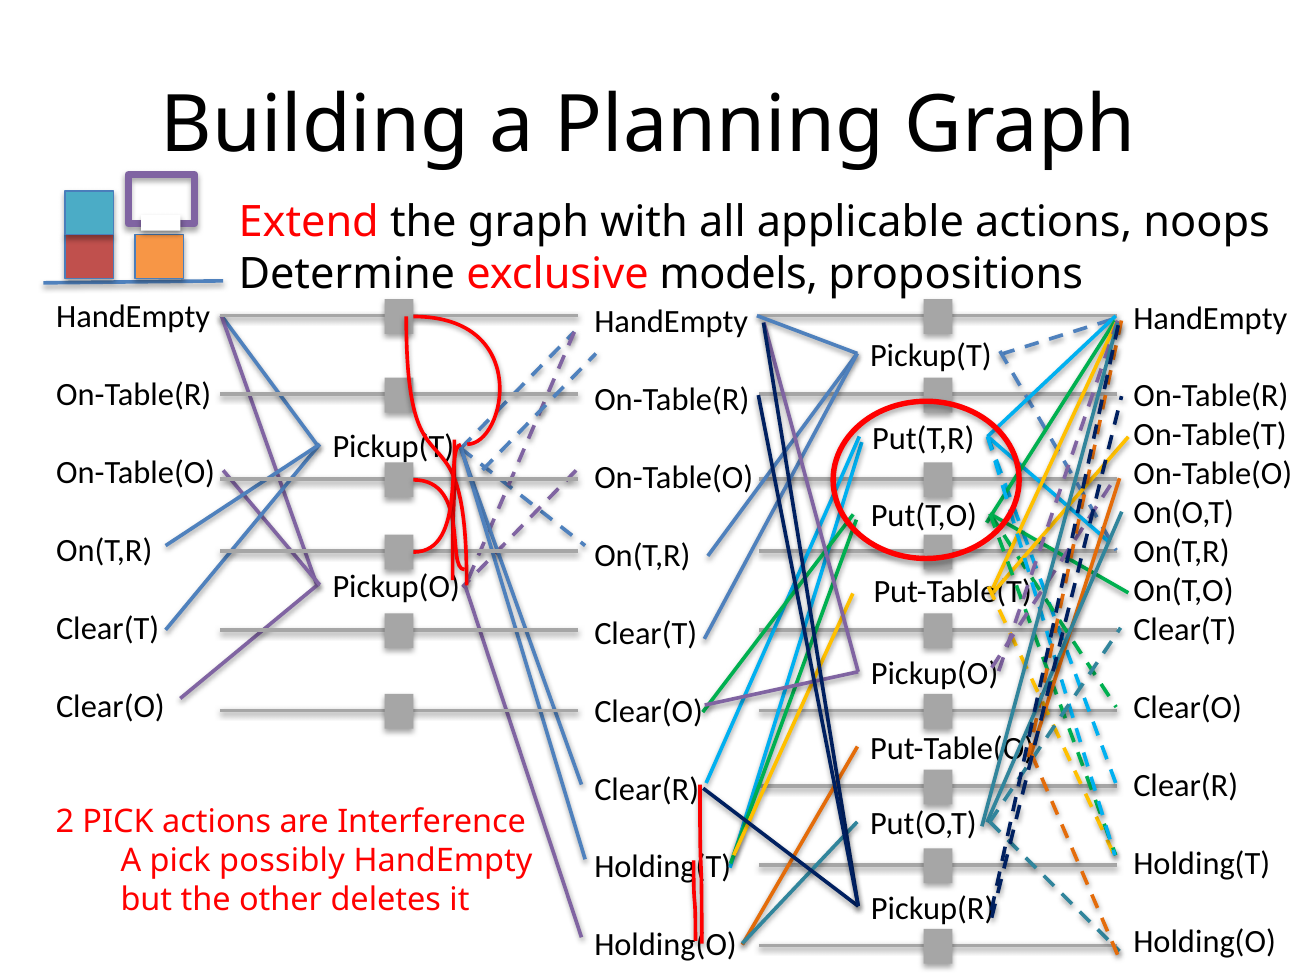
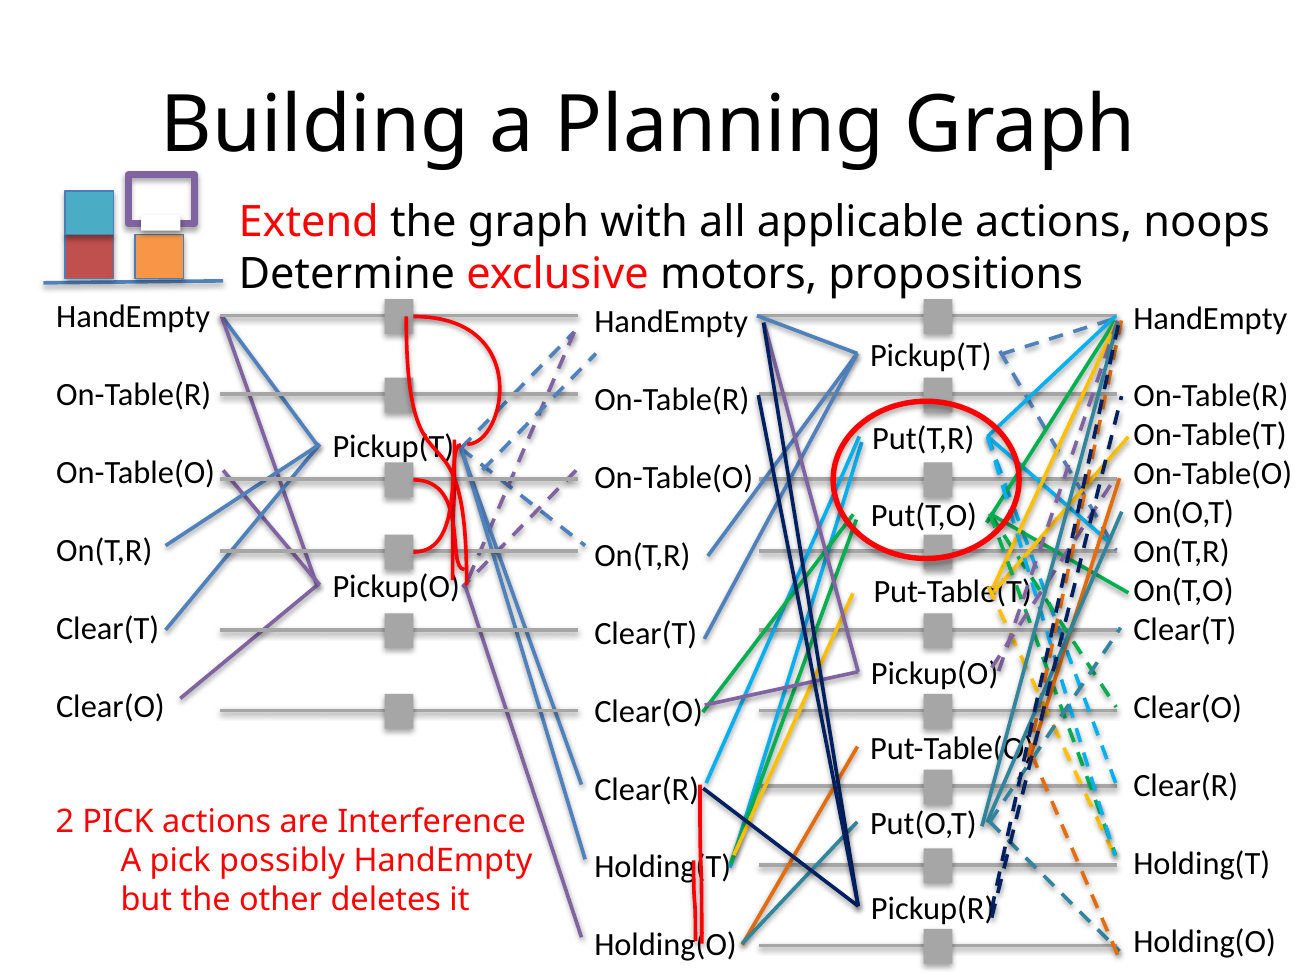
models: models -> motors
